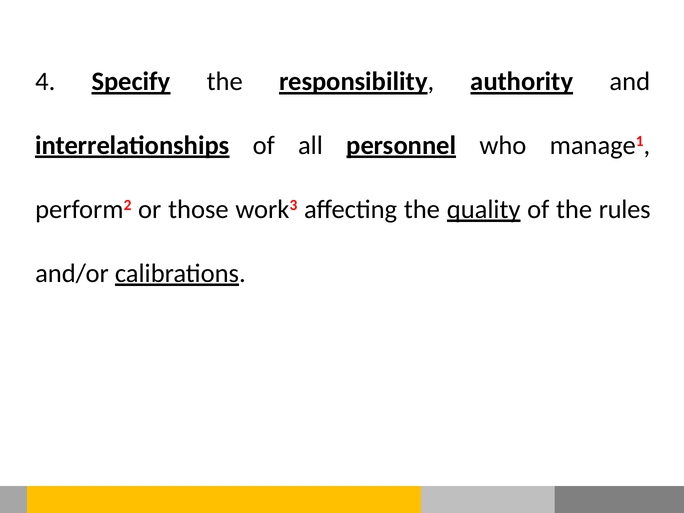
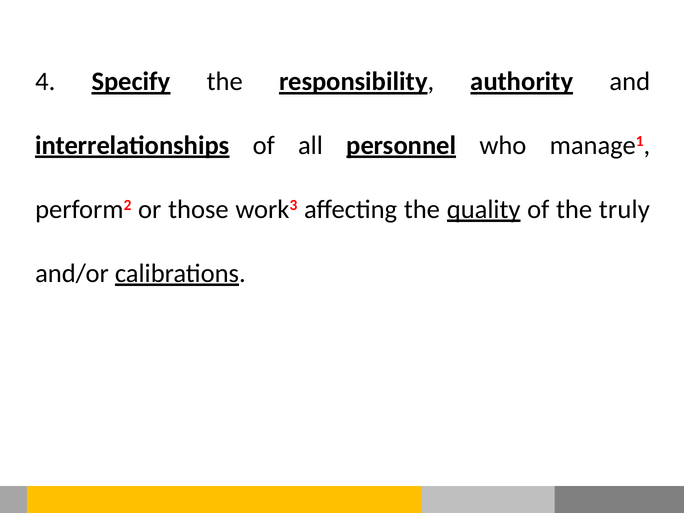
rules: rules -> truly
